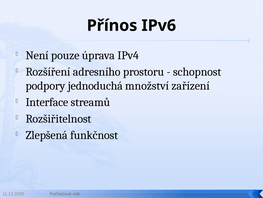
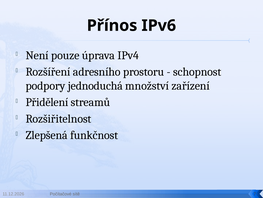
Interface: Interface -> Přidělení
